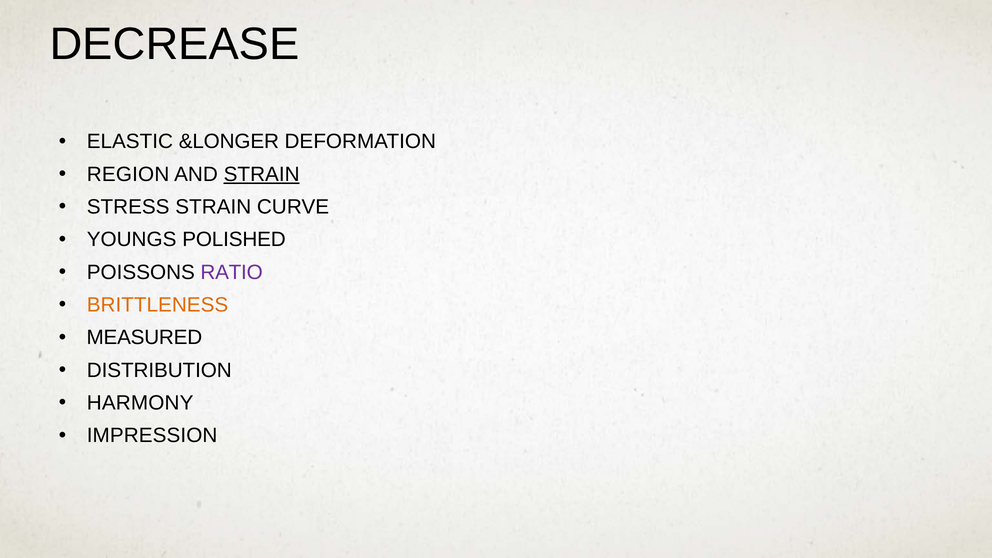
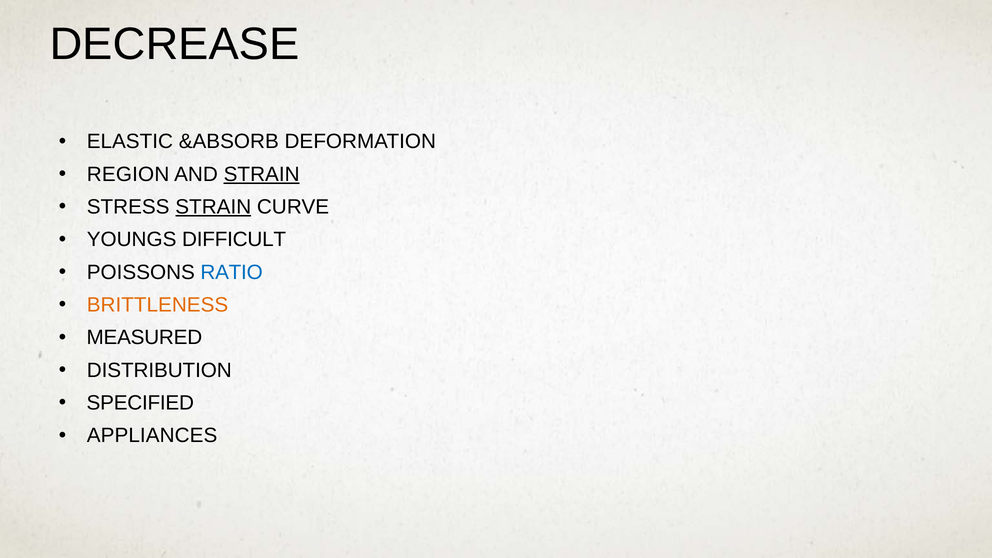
&LONGER: &LONGER -> &ABSORB
STRAIN at (213, 207) underline: none -> present
POLISHED: POLISHED -> DIFFICULT
RATIO colour: purple -> blue
HARMONY: HARMONY -> SPECIFIED
IMPRESSION: IMPRESSION -> APPLIANCES
